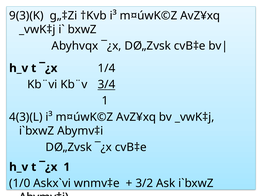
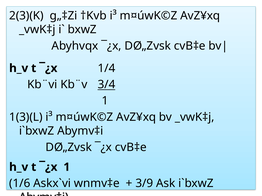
9(3)(K: 9(3)(K -> 2(3)(K
4(3)(L: 4(3)(L -> 1(3)(L
1/0: 1/0 -> 1/6
3/2: 3/2 -> 3/9
